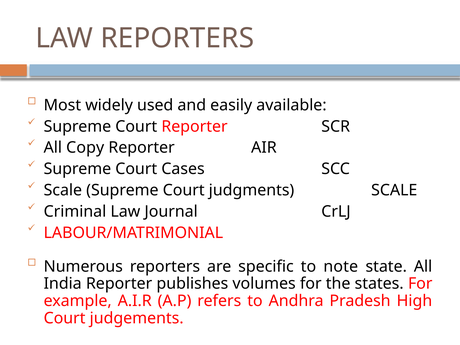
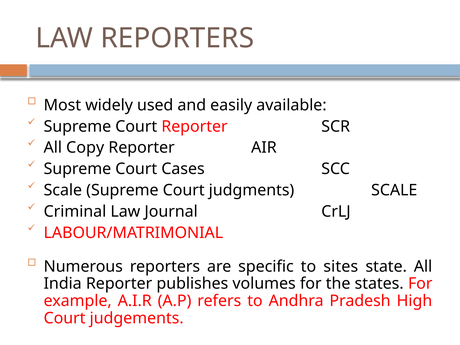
note: note -> sites
